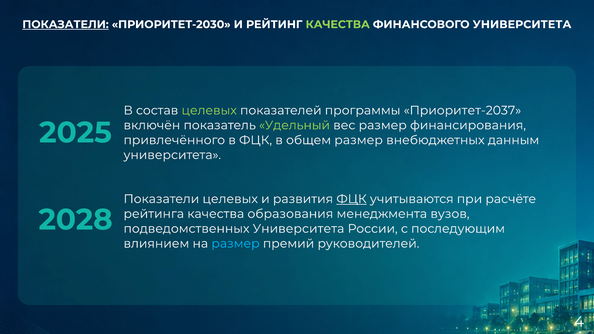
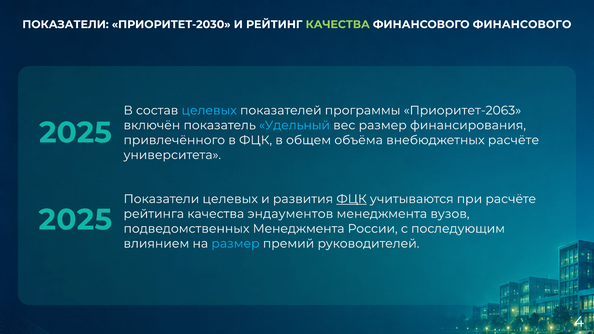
ПОКАЗАТЕЛИ at (66, 24) underline: present -> none
ФИНАНСОВОГО УНИВЕРСИТЕТА: УНИВЕРСИТЕТА -> ФИНАНСОВОГО
целевых at (209, 110) colour: light green -> light blue
Приоритет-2037: Приоритет-2037 -> Приоритет-2063
Удельный colour: light green -> light blue
общем размер: размер -> объёма
внебюджетных данным: данным -> расчёте
образования: образования -> эндаументов
2028 at (76, 220): 2028 -> 2025
подведомственных Университета: Университета -> Менеджмента
